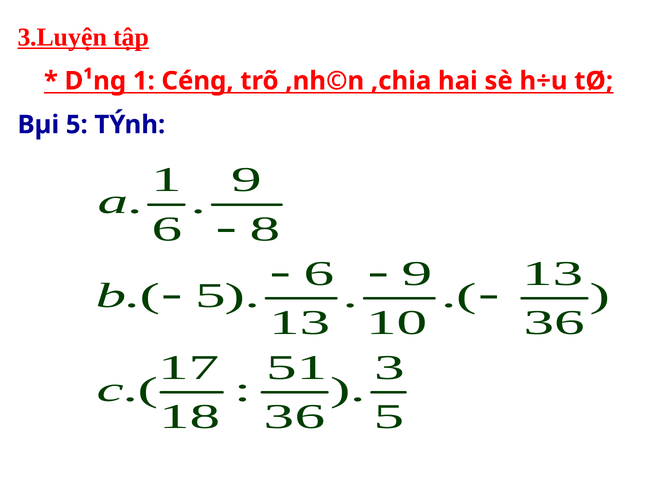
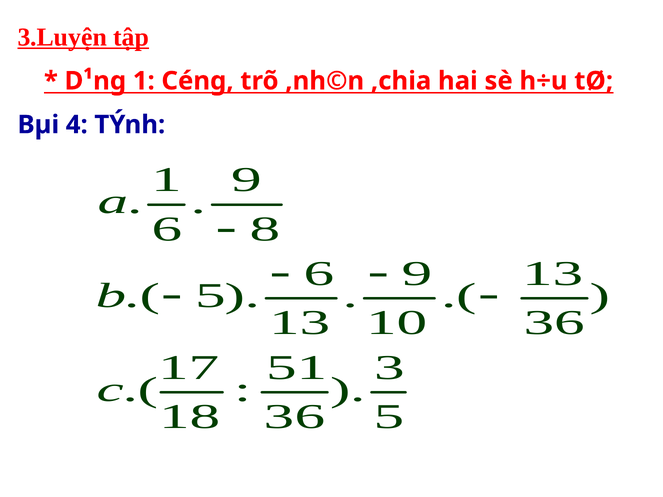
Bµi 5: 5 -> 4
